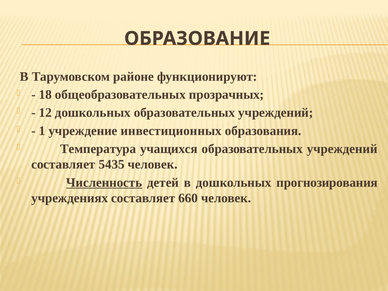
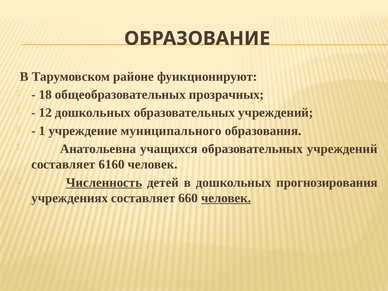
инвестиционных: инвестиционных -> муниципального
Температура: Температура -> Анатольевна
5435: 5435 -> 6160
человек at (226, 198) underline: none -> present
